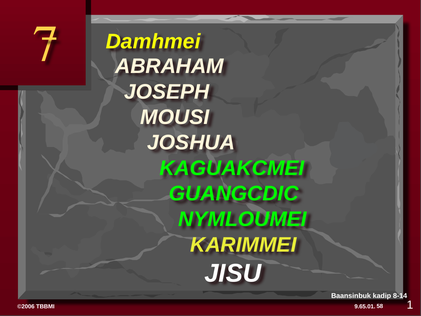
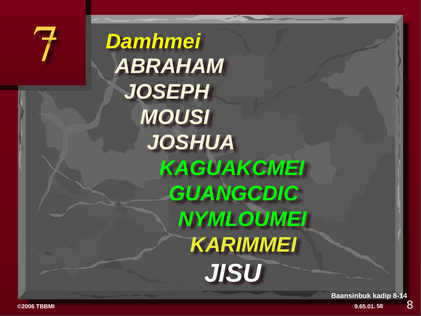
1: 1 -> 8
